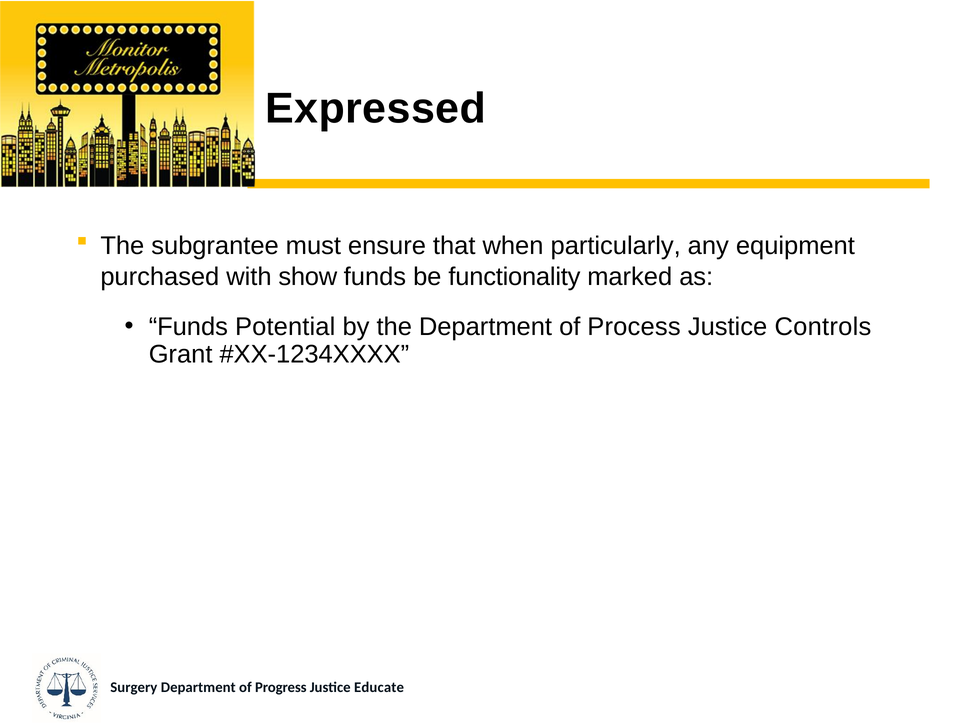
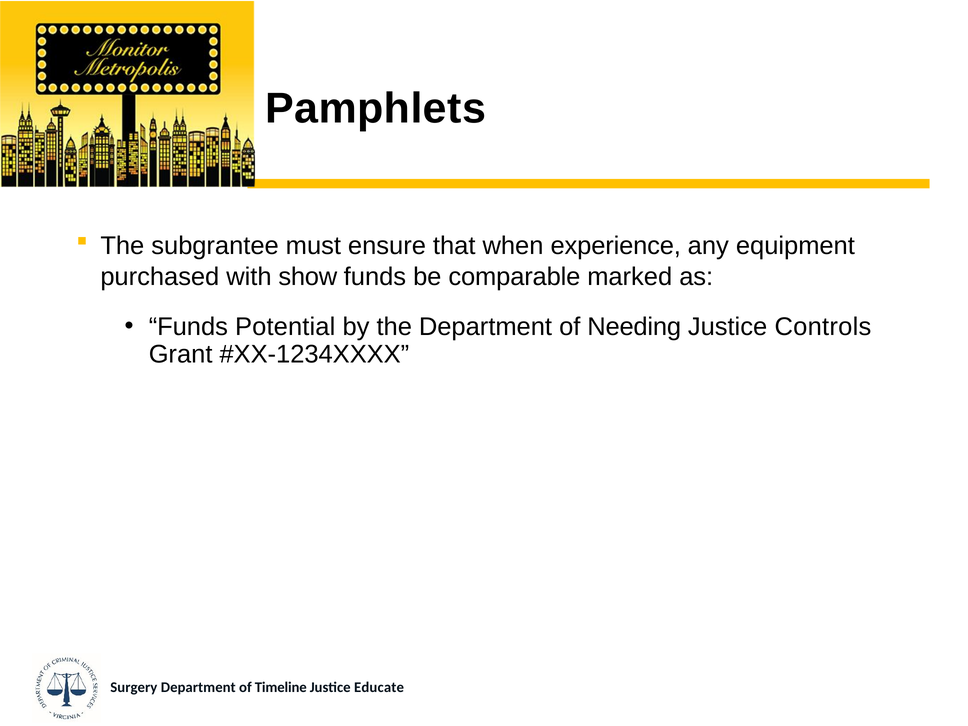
Expressed: Expressed -> Pamphlets
particularly: particularly -> experience
functionality: functionality -> comparable
Process: Process -> Needing
Progress: Progress -> Timeline
